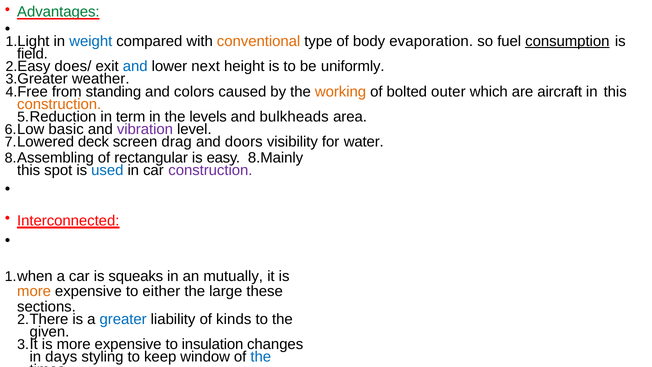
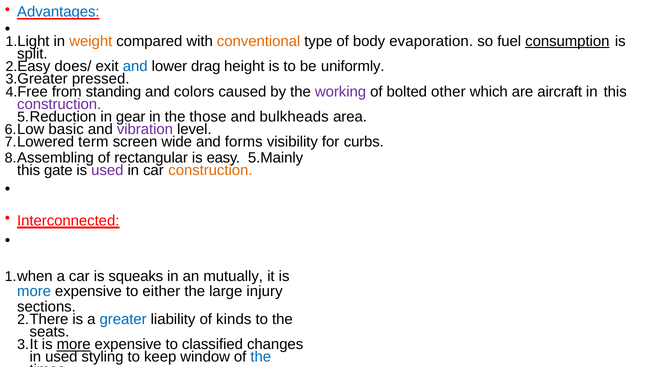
Advantages colour: green -> blue
weight colour: blue -> orange
field: field -> split
next: next -> drag
weather: weather -> pressed
working colour: orange -> purple
outer: outer -> other
construction at (59, 104) colour: orange -> purple
term: term -> gear
levels: levels -> those
deck: deck -> term
drag: drag -> wide
doors: doors -> forms
water: water -> curbs
8.Mainly: 8.Mainly -> 5.Mainly
spot: spot -> gate
used at (107, 170) colour: blue -> purple
construction at (210, 170) colour: purple -> orange
more at (34, 291) colour: orange -> blue
these: these -> injury
given: given -> seats
more at (74, 344) underline: none -> present
insulation: insulation -> classified
in days: days -> used
